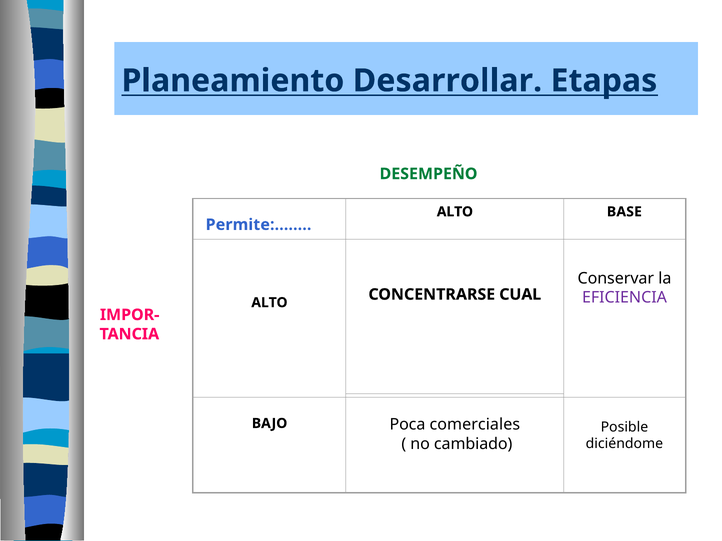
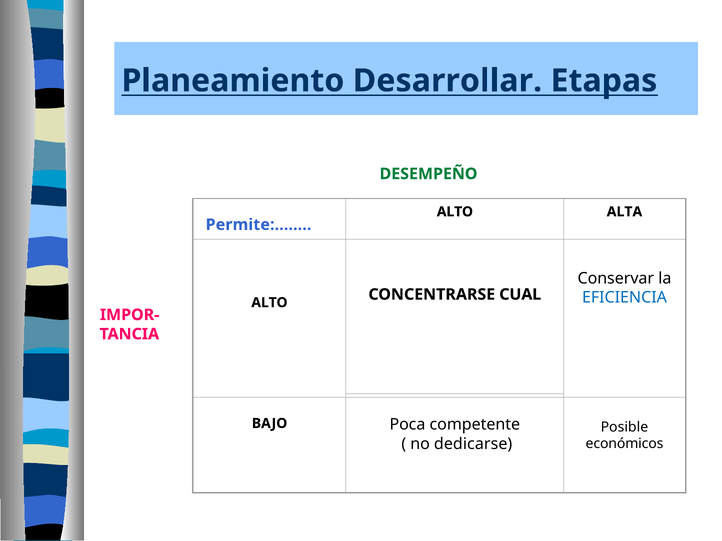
BASE: BASE -> ALTA
EFICIENCIA colour: purple -> blue
comerciales: comerciales -> competente
cambiado: cambiado -> dedicarse
diciéndome: diciéndome -> económicos
